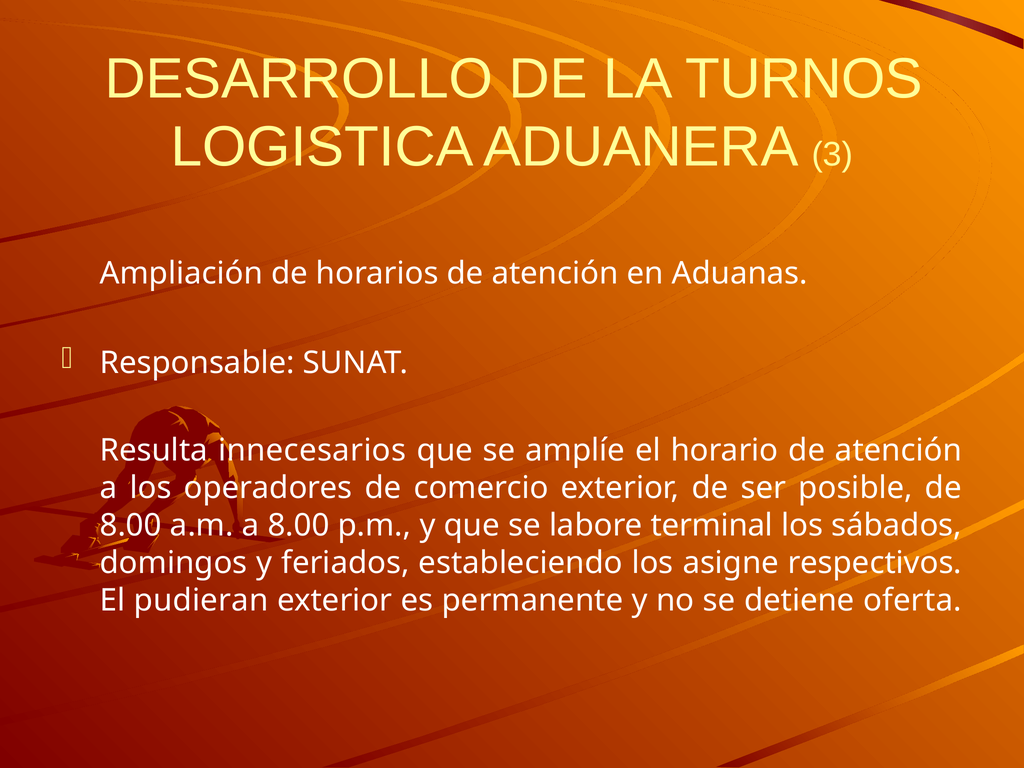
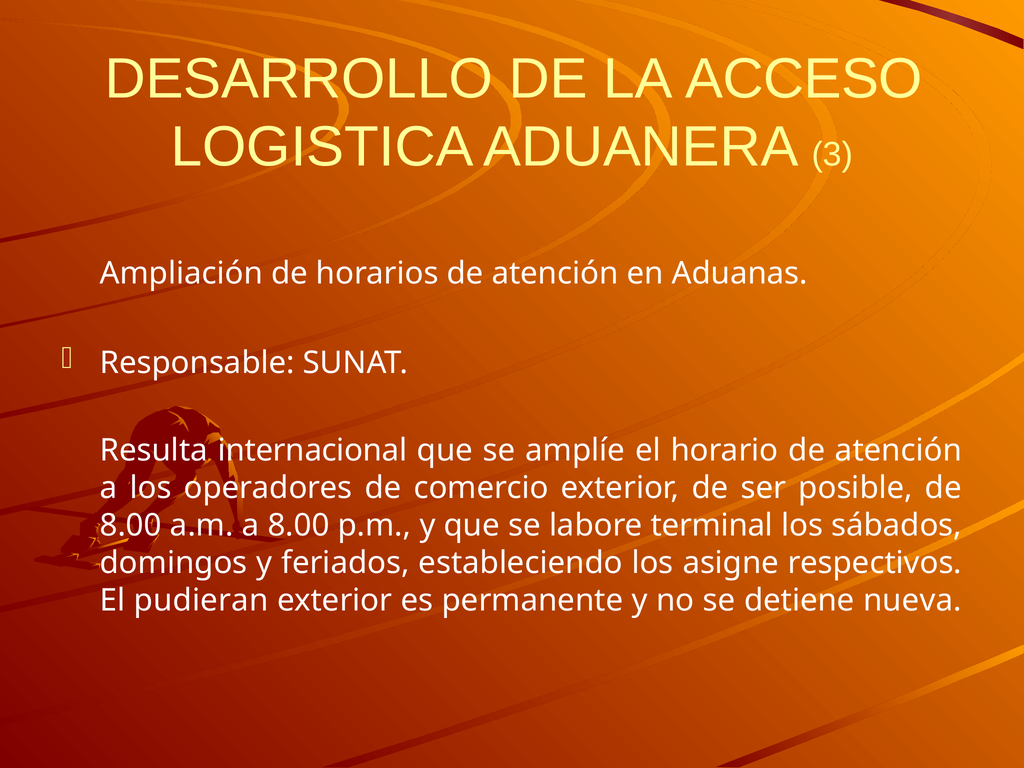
TURNOS: TURNOS -> ACCESO
innecesarios: innecesarios -> internacional
oferta: oferta -> nueva
